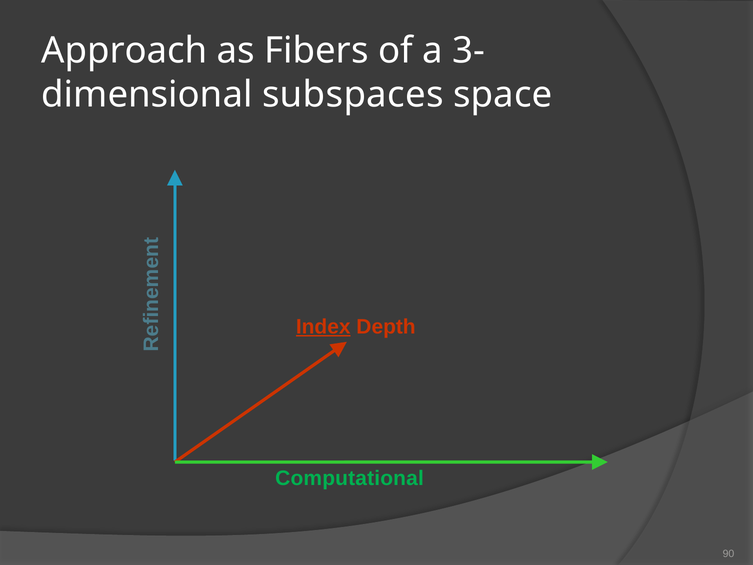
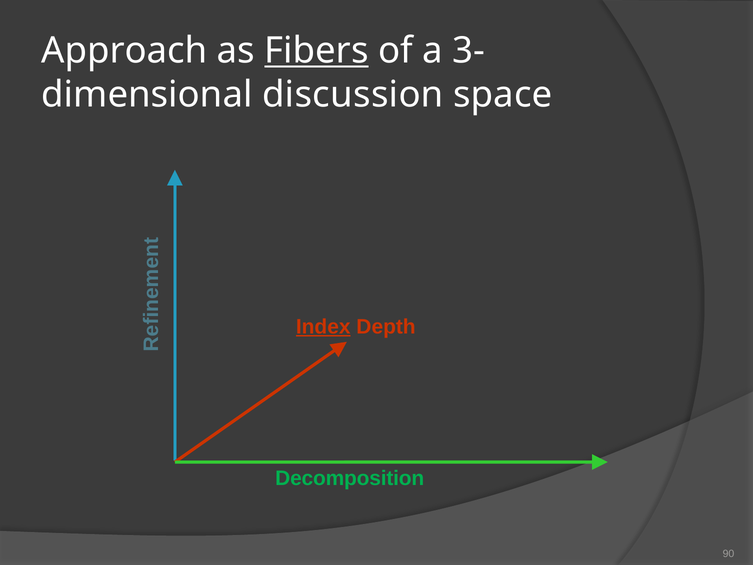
Fibers underline: none -> present
subspaces: subspaces -> discussion
Computational: Computational -> Decomposition
